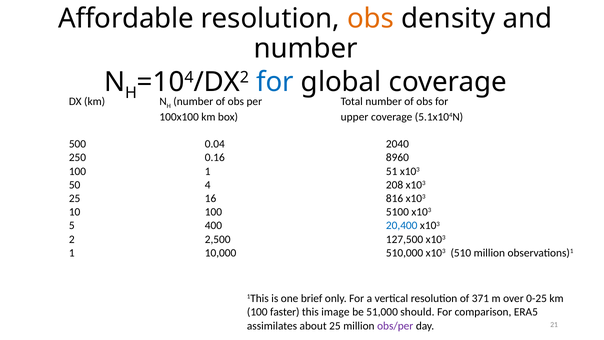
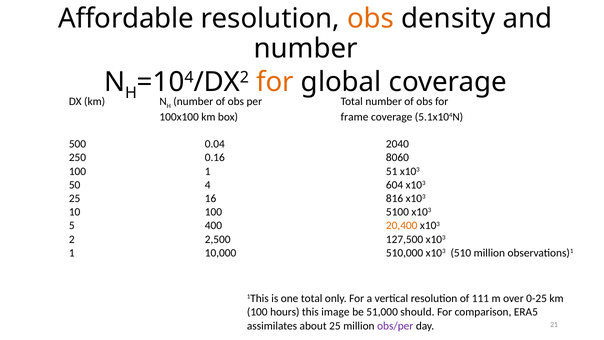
for at (275, 82) colour: blue -> orange
upper: upper -> frame
8960: 8960 -> 8060
208: 208 -> 604
20,400 colour: blue -> orange
one brief: brief -> total
371: 371 -> 111
faster: faster -> hours
